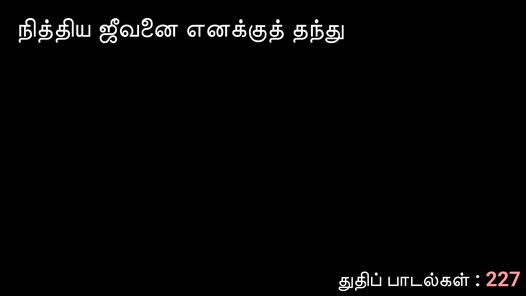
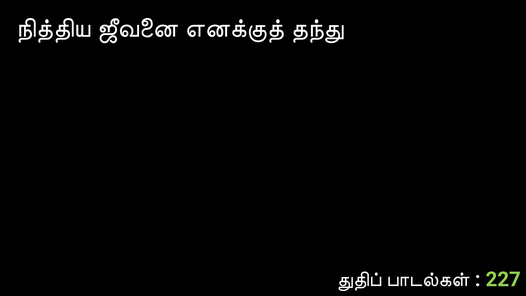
227 colour: pink -> light green
